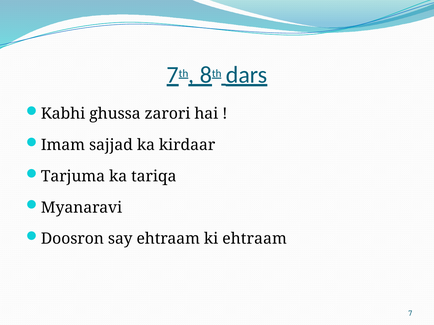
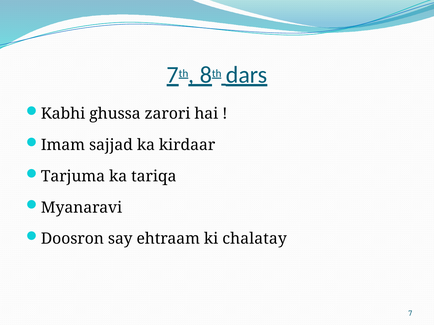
ki ehtraam: ehtraam -> chalatay
